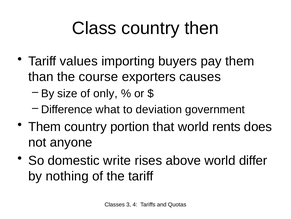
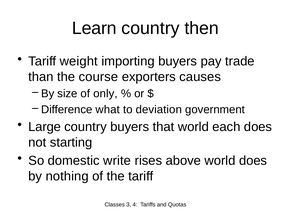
Class: Class -> Learn
values: values -> weight
pay them: them -> trade
Them at (45, 126): Them -> Large
country portion: portion -> buyers
rents: rents -> each
anyone: anyone -> starting
world differ: differ -> does
